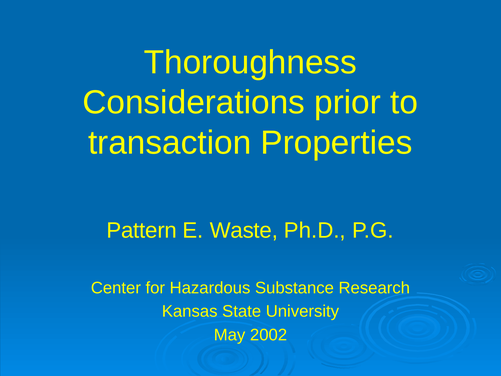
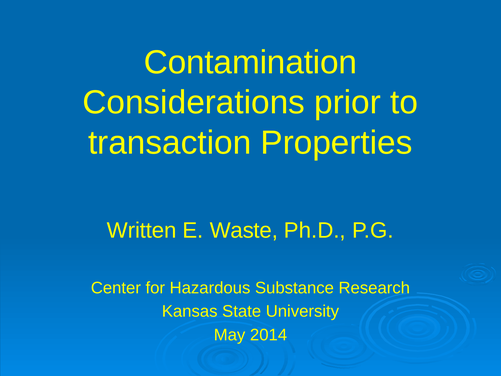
Thoroughness: Thoroughness -> Contamination
Pattern: Pattern -> Written
2002: 2002 -> 2014
